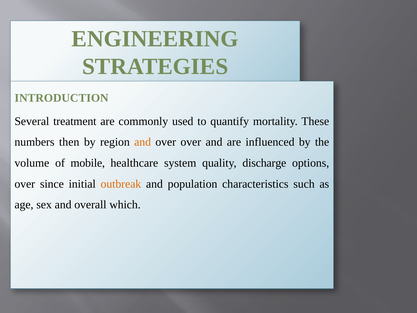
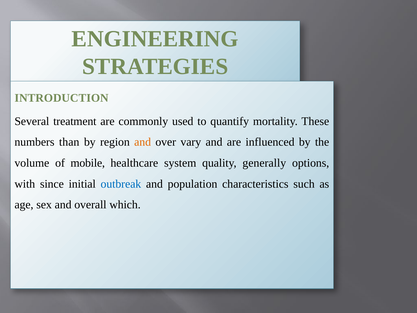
then: then -> than
over over: over -> vary
discharge: discharge -> generally
over at (25, 184): over -> with
outbreak colour: orange -> blue
